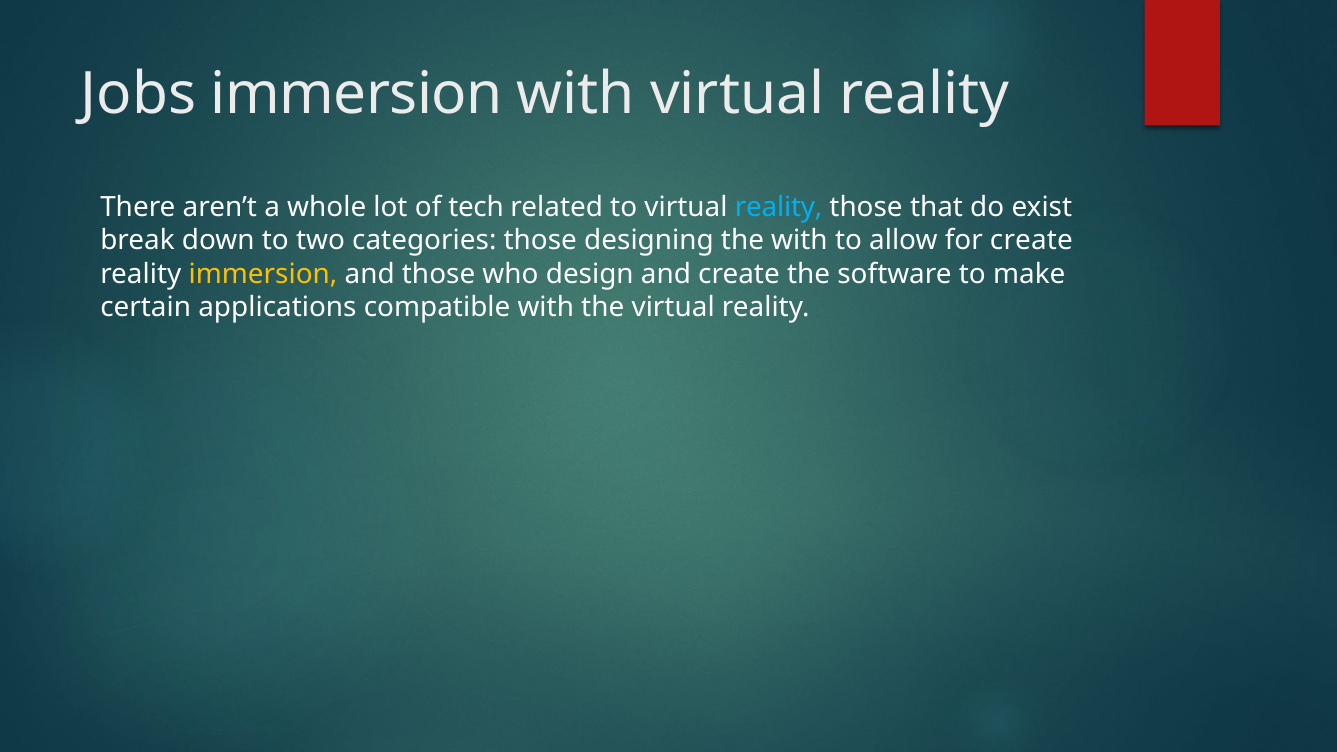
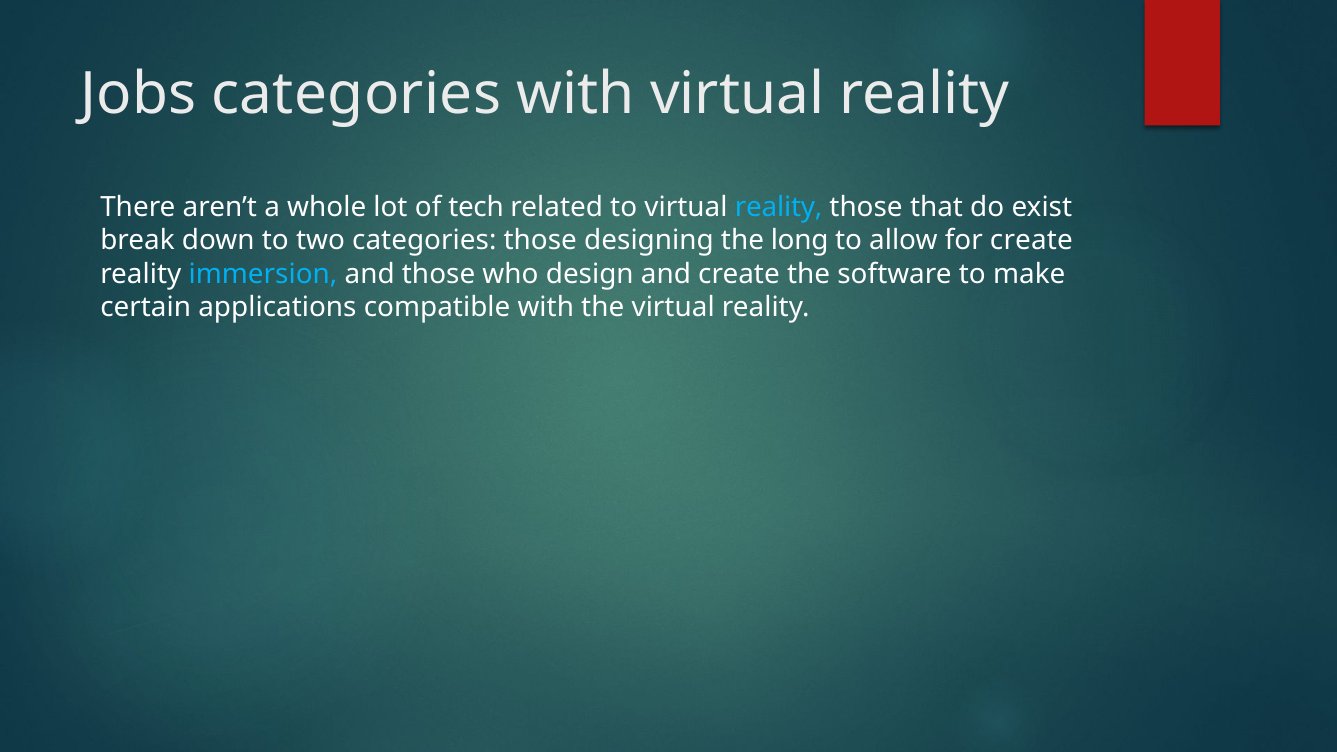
Jobs immersion: immersion -> categories
the with: with -> long
immersion at (263, 274) colour: yellow -> light blue
